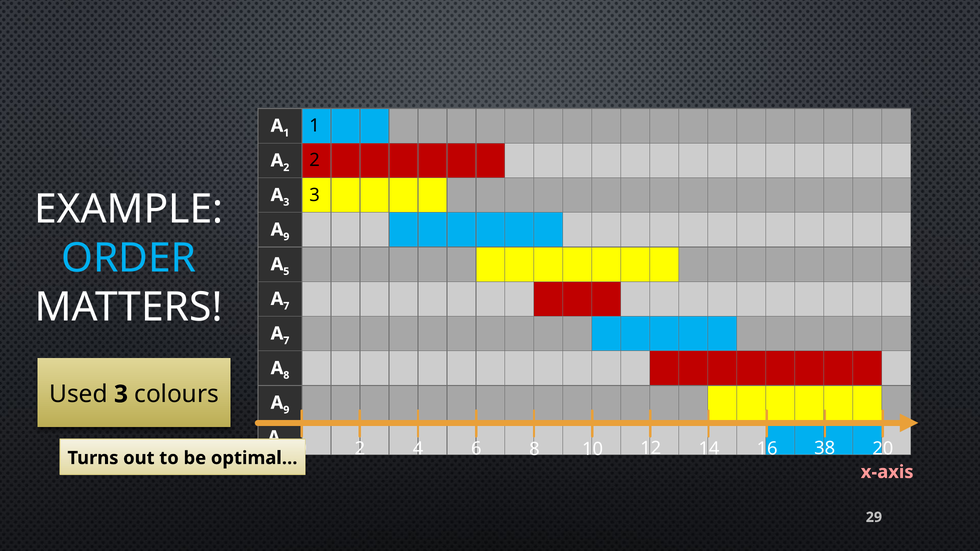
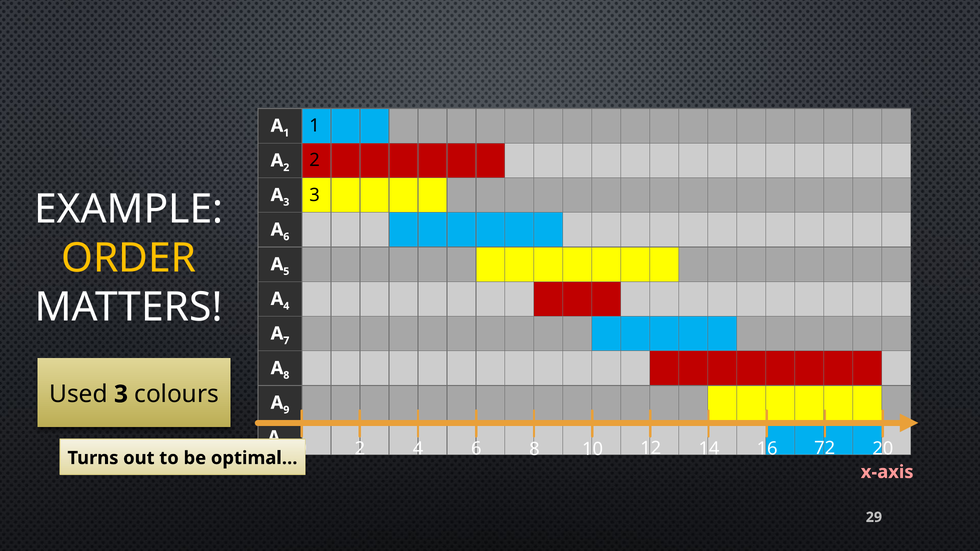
9 at (286, 237): 9 -> 6
ORDER colour: light blue -> yellow
7 at (286, 306): 7 -> 4
38: 38 -> 72
